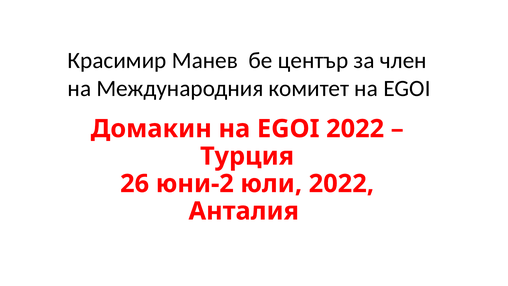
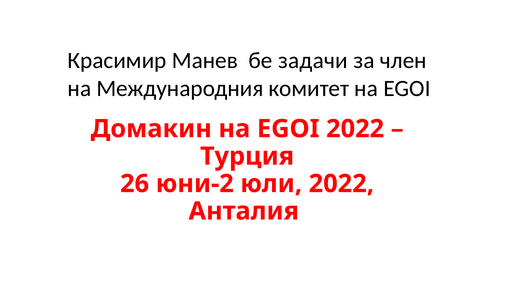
център: център -> задачи
